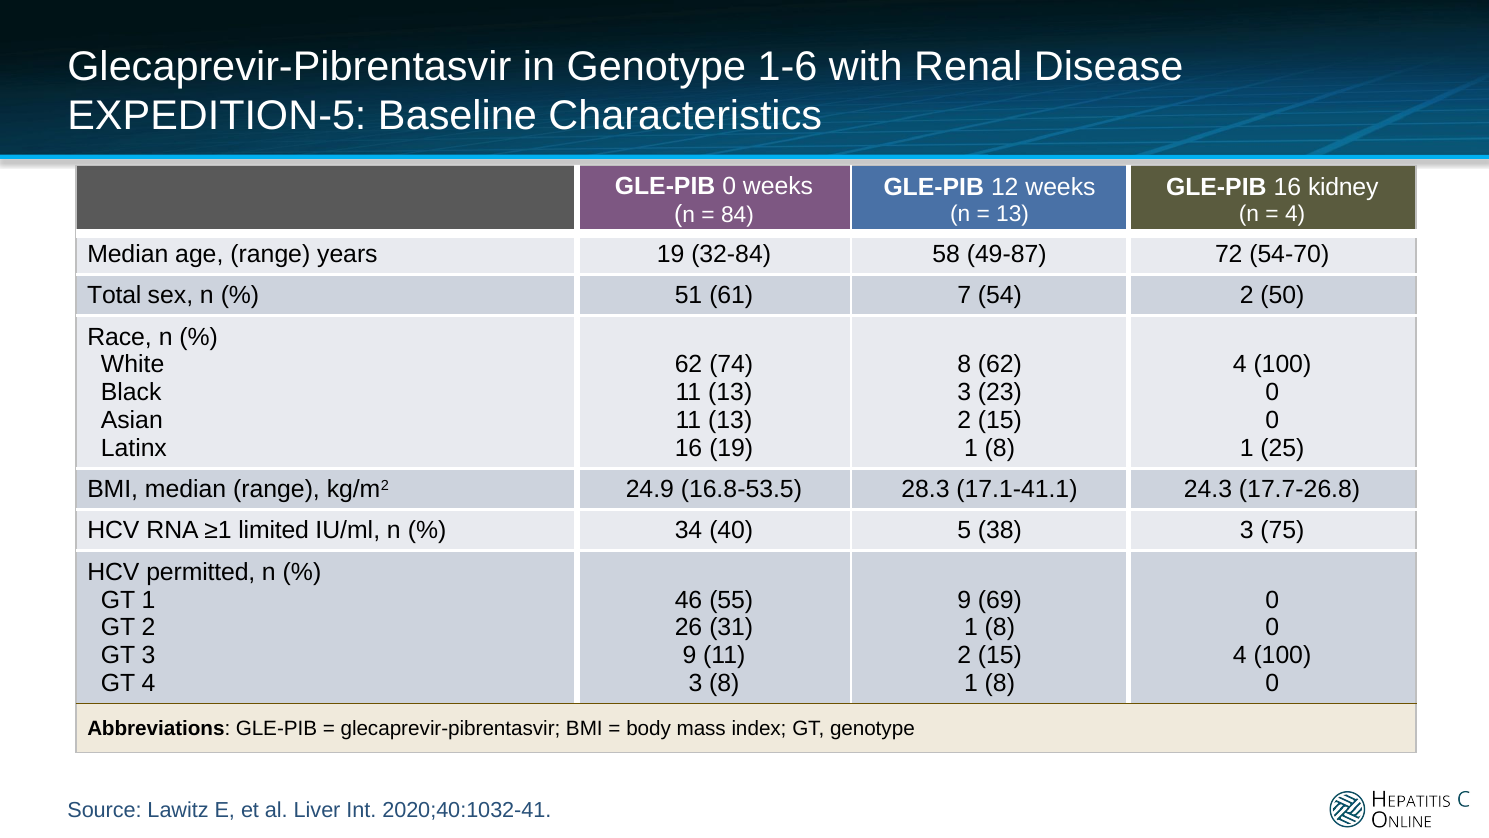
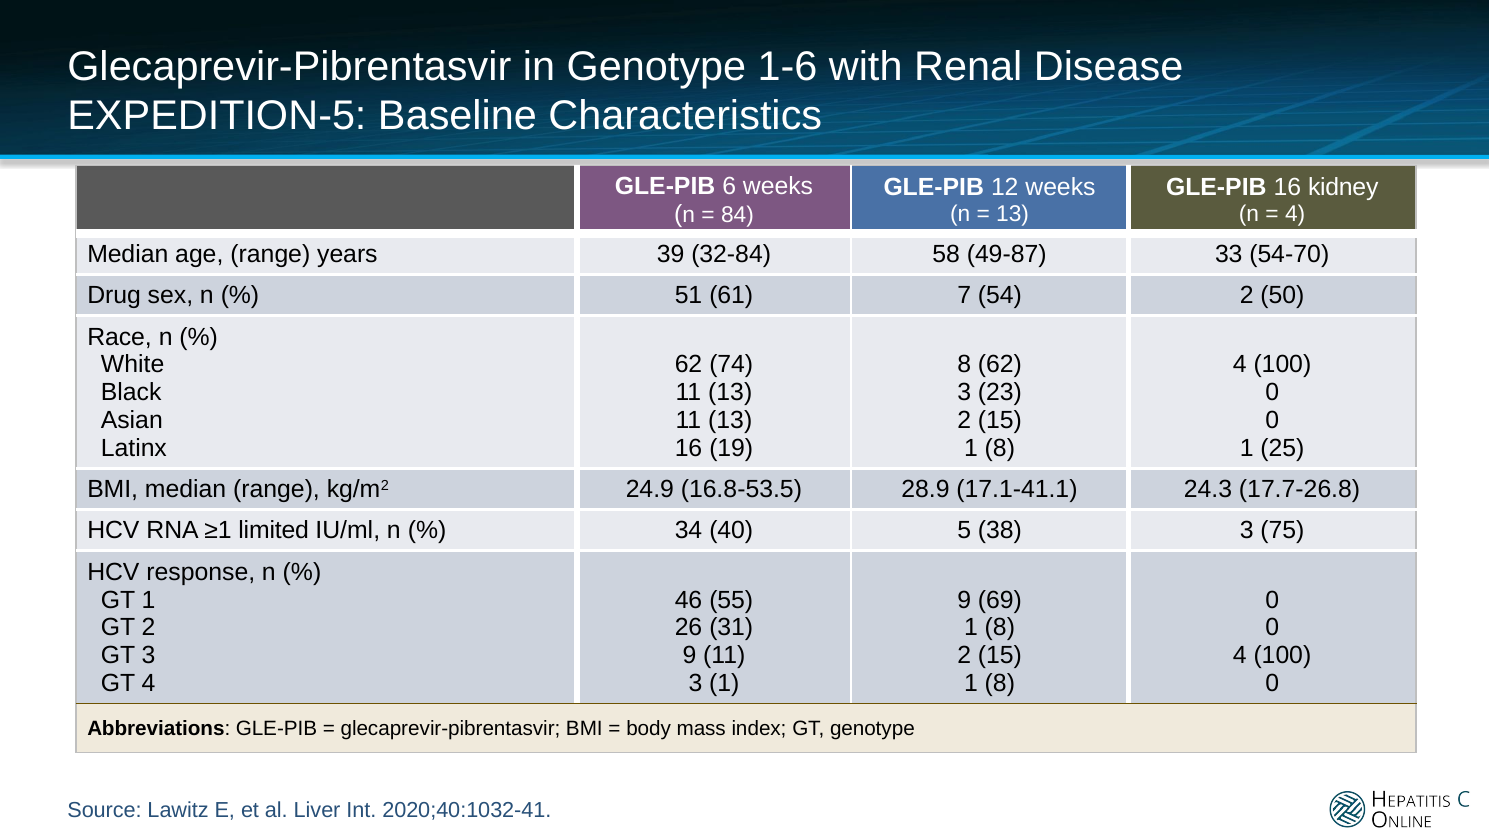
GLE-PIB 0: 0 -> 6
years 19: 19 -> 39
72: 72 -> 33
Total: Total -> Drug
28.3: 28.3 -> 28.9
permitted: permitted -> response
3 8: 8 -> 1
